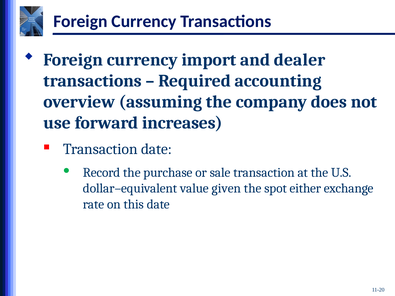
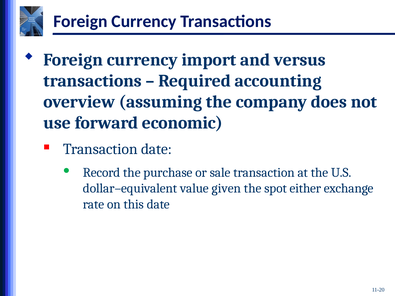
dealer: dealer -> versus
increases: increases -> economic
